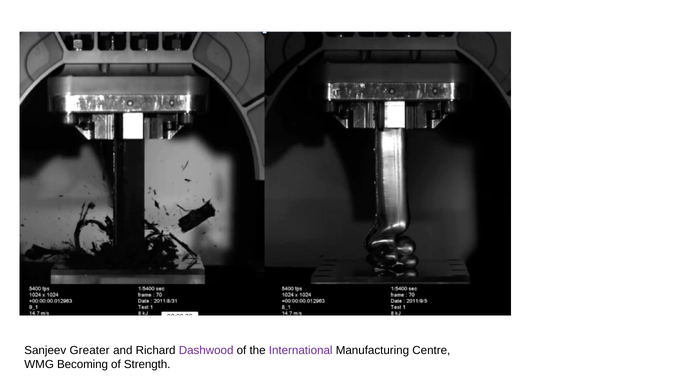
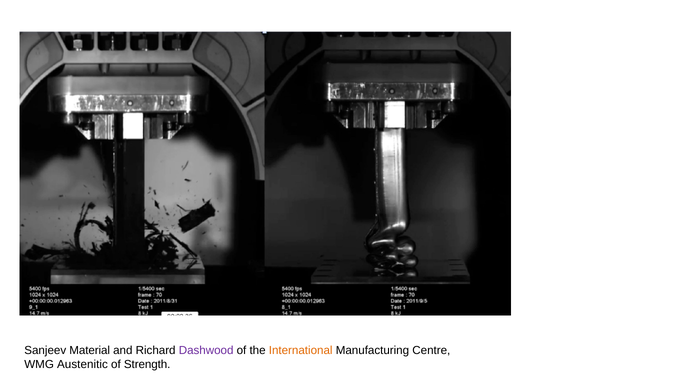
Greater: Greater -> Material
International colour: purple -> orange
Becoming: Becoming -> Austenitic
